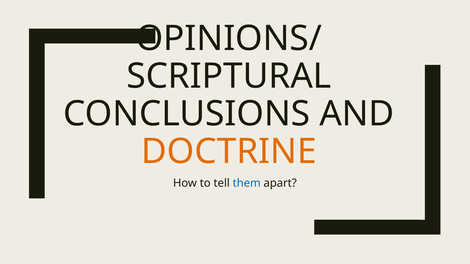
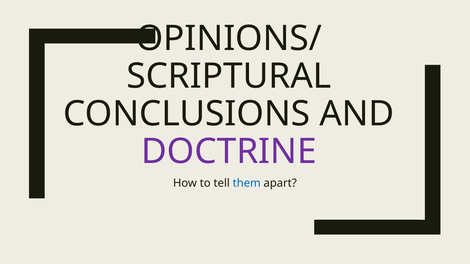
DOCTRINE colour: orange -> purple
